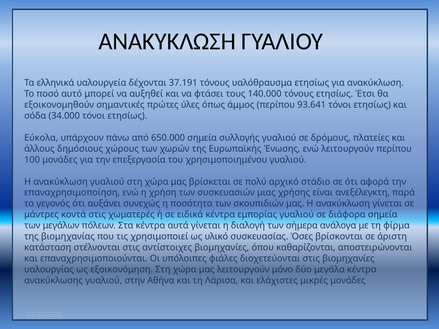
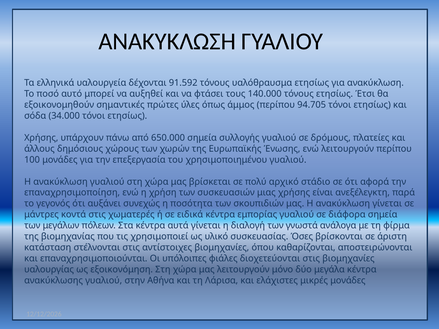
37.191: 37.191 -> 91.592
93.641: 93.641 -> 94.705
Εύκολα at (41, 138): Εύκολα -> Χρήσης
σήμερα: σήμερα -> γνωστά
